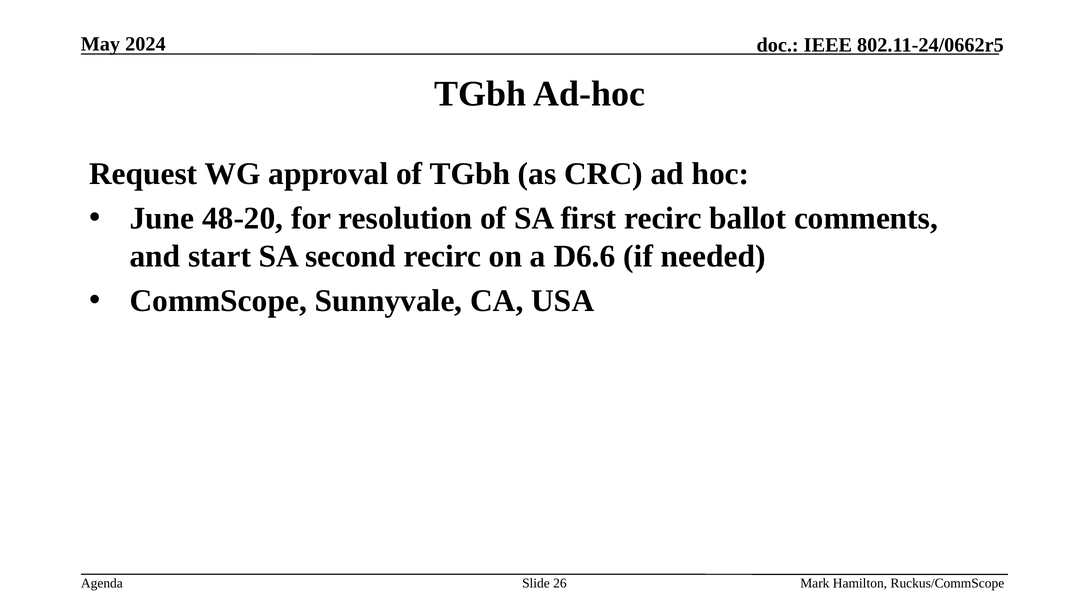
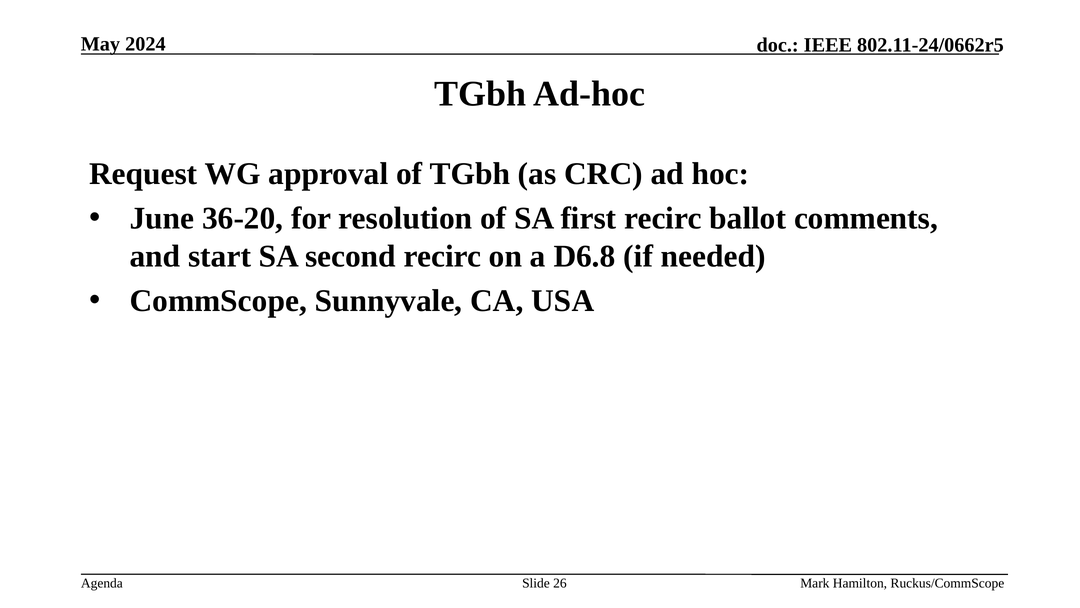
48-20: 48-20 -> 36-20
D6.6: D6.6 -> D6.8
